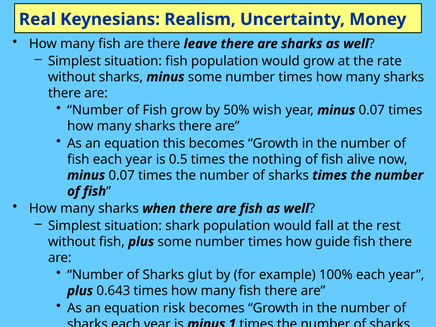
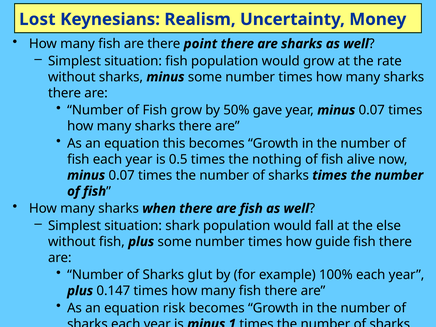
Real: Real -> Lost
leave: leave -> point
wish: wish -> gave
rest: rest -> else
0.643: 0.643 -> 0.147
